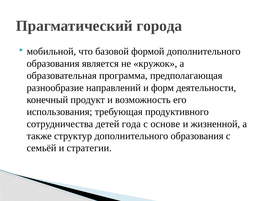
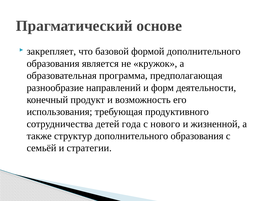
города: города -> основе
мобильной: мобильной -> закрепляет
основе: основе -> нового
